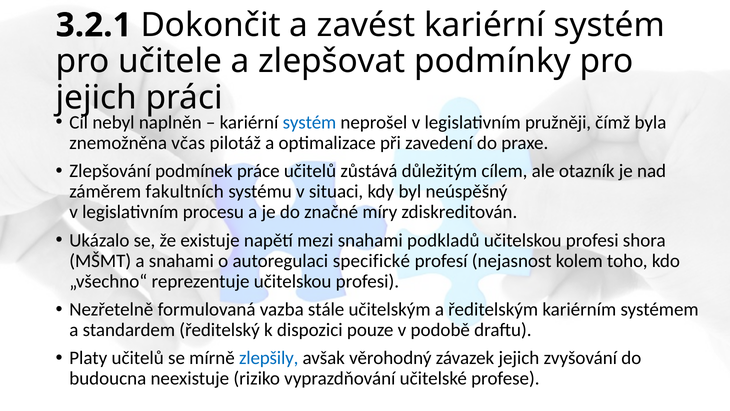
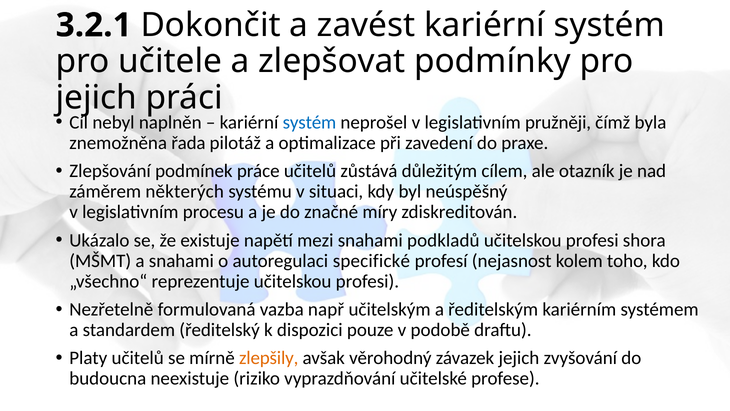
včas: včas -> řada
fakultních: fakultních -> některých
stále: stále -> např
zlepšily colour: blue -> orange
